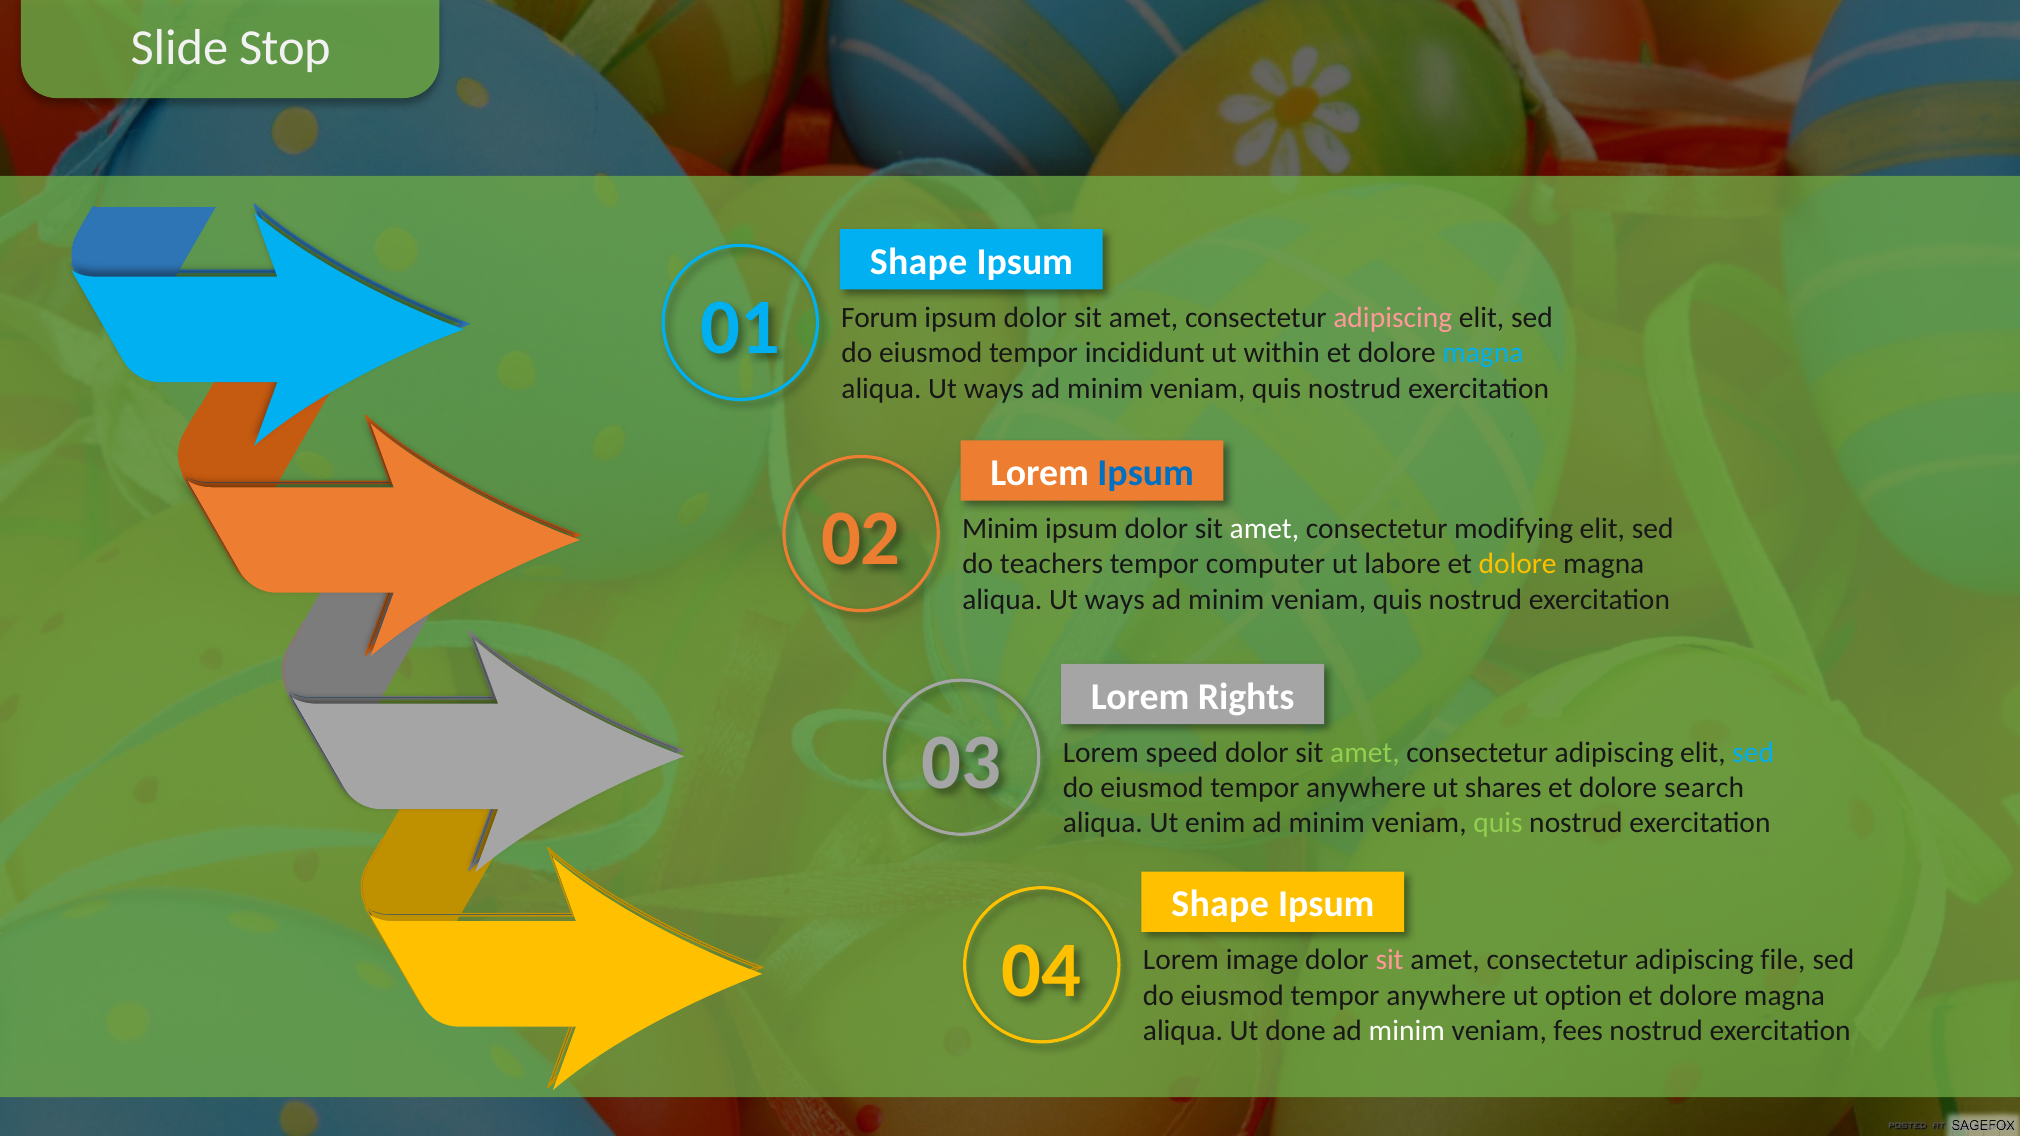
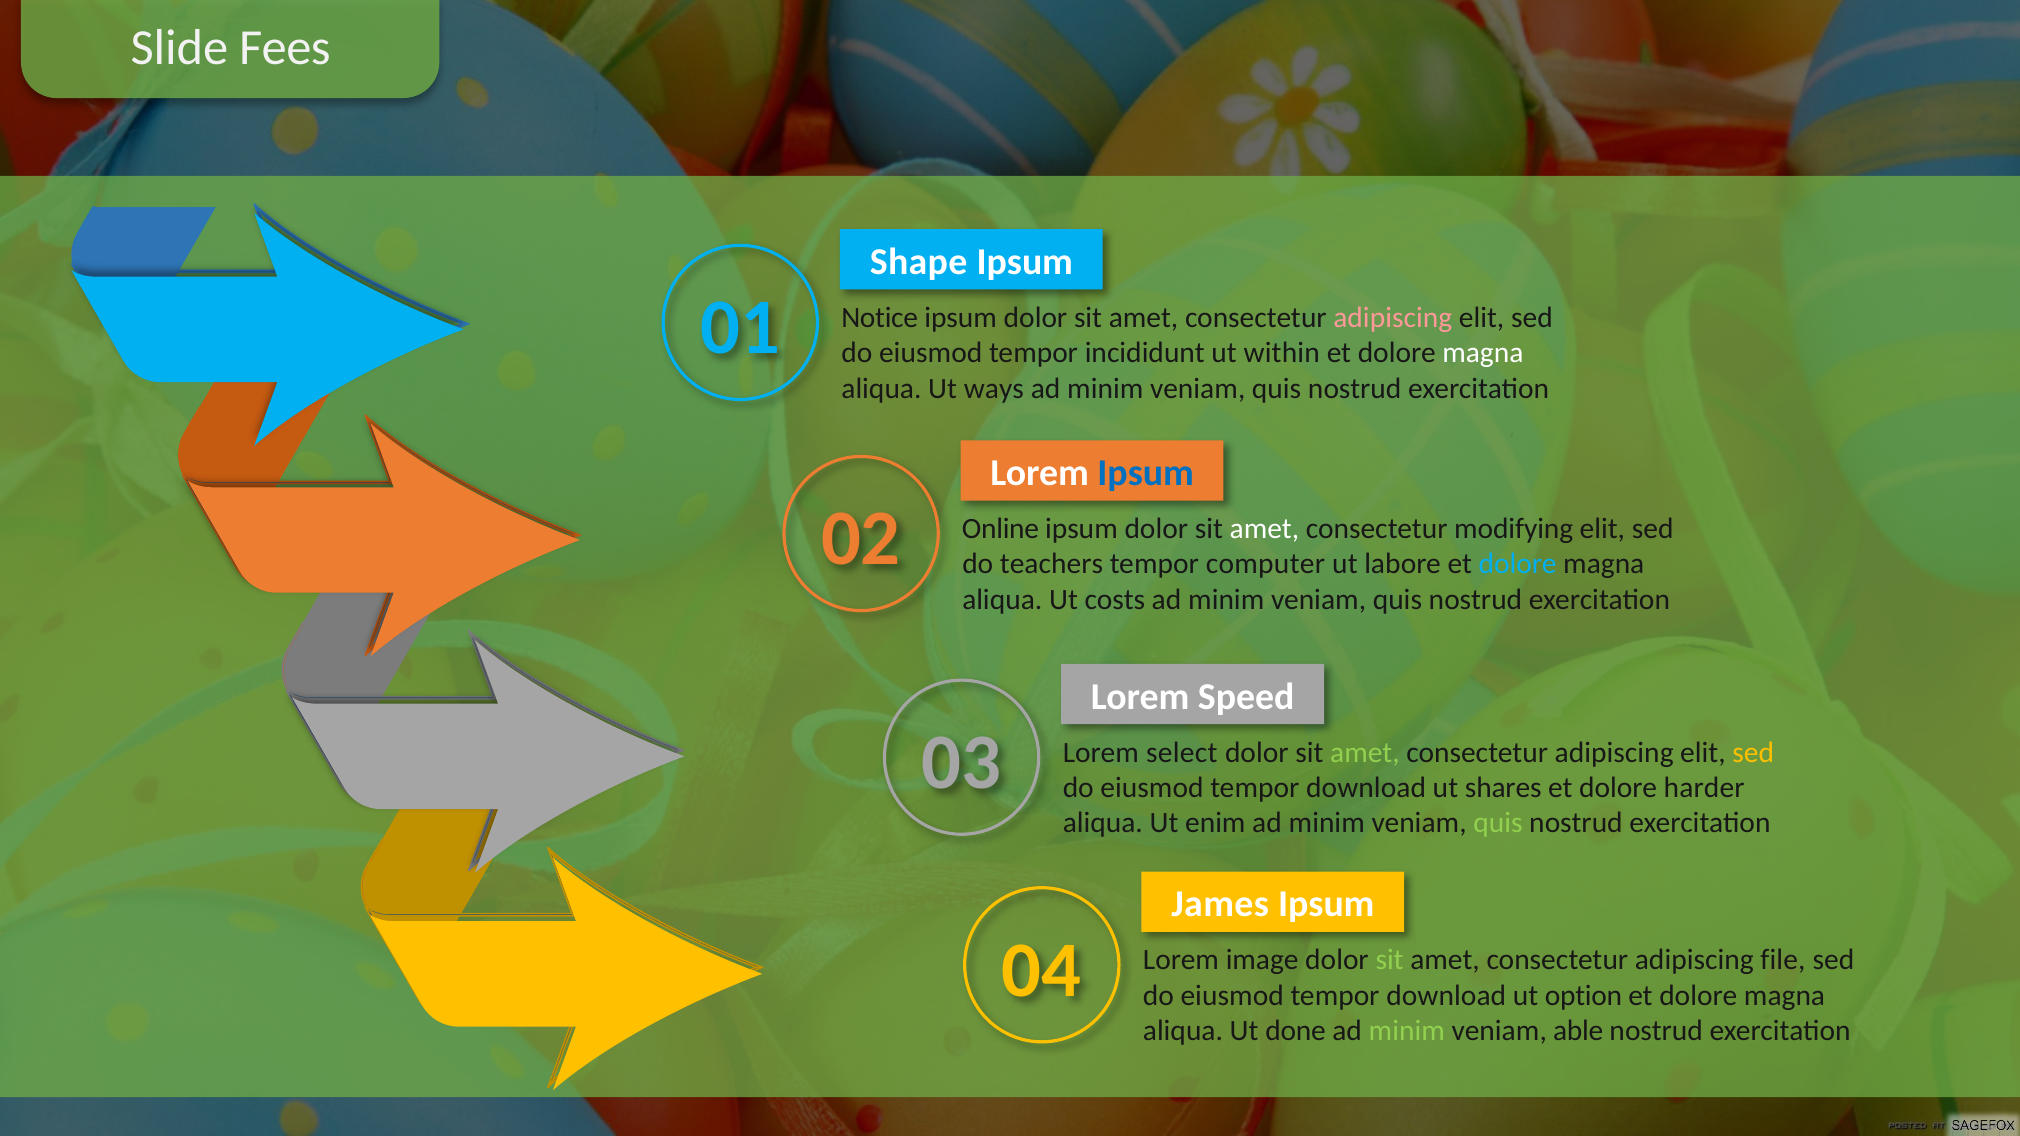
Stop: Stop -> Fees
Forum: Forum -> Notice
magna at (1483, 353) colour: light blue -> white
02 Minim: Minim -> Online
dolore at (1518, 564) colour: yellow -> light blue
ways at (1115, 600): ways -> costs
Rights: Rights -> Speed
speed: speed -> select
sed at (1753, 753) colour: light blue -> yellow
anywhere at (1366, 788): anywhere -> download
search: search -> harder
Shape at (1220, 905): Shape -> James
sit at (1390, 960) colour: pink -> light green
anywhere at (1446, 996): anywhere -> download
minim at (1407, 1031) colour: white -> light green
fees: fees -> able
